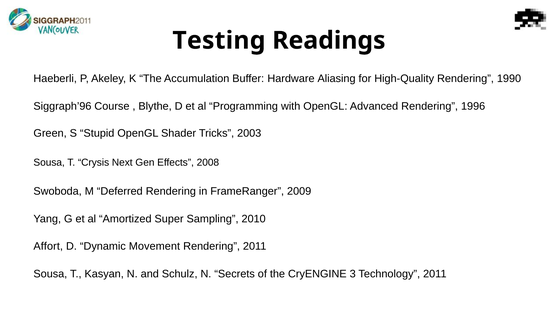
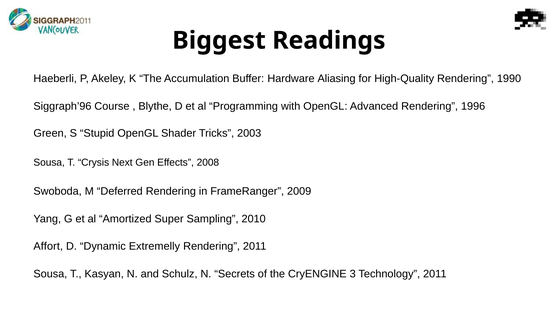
Testing: Testing -> Biggest
Movement: Movement -> Extremelly
